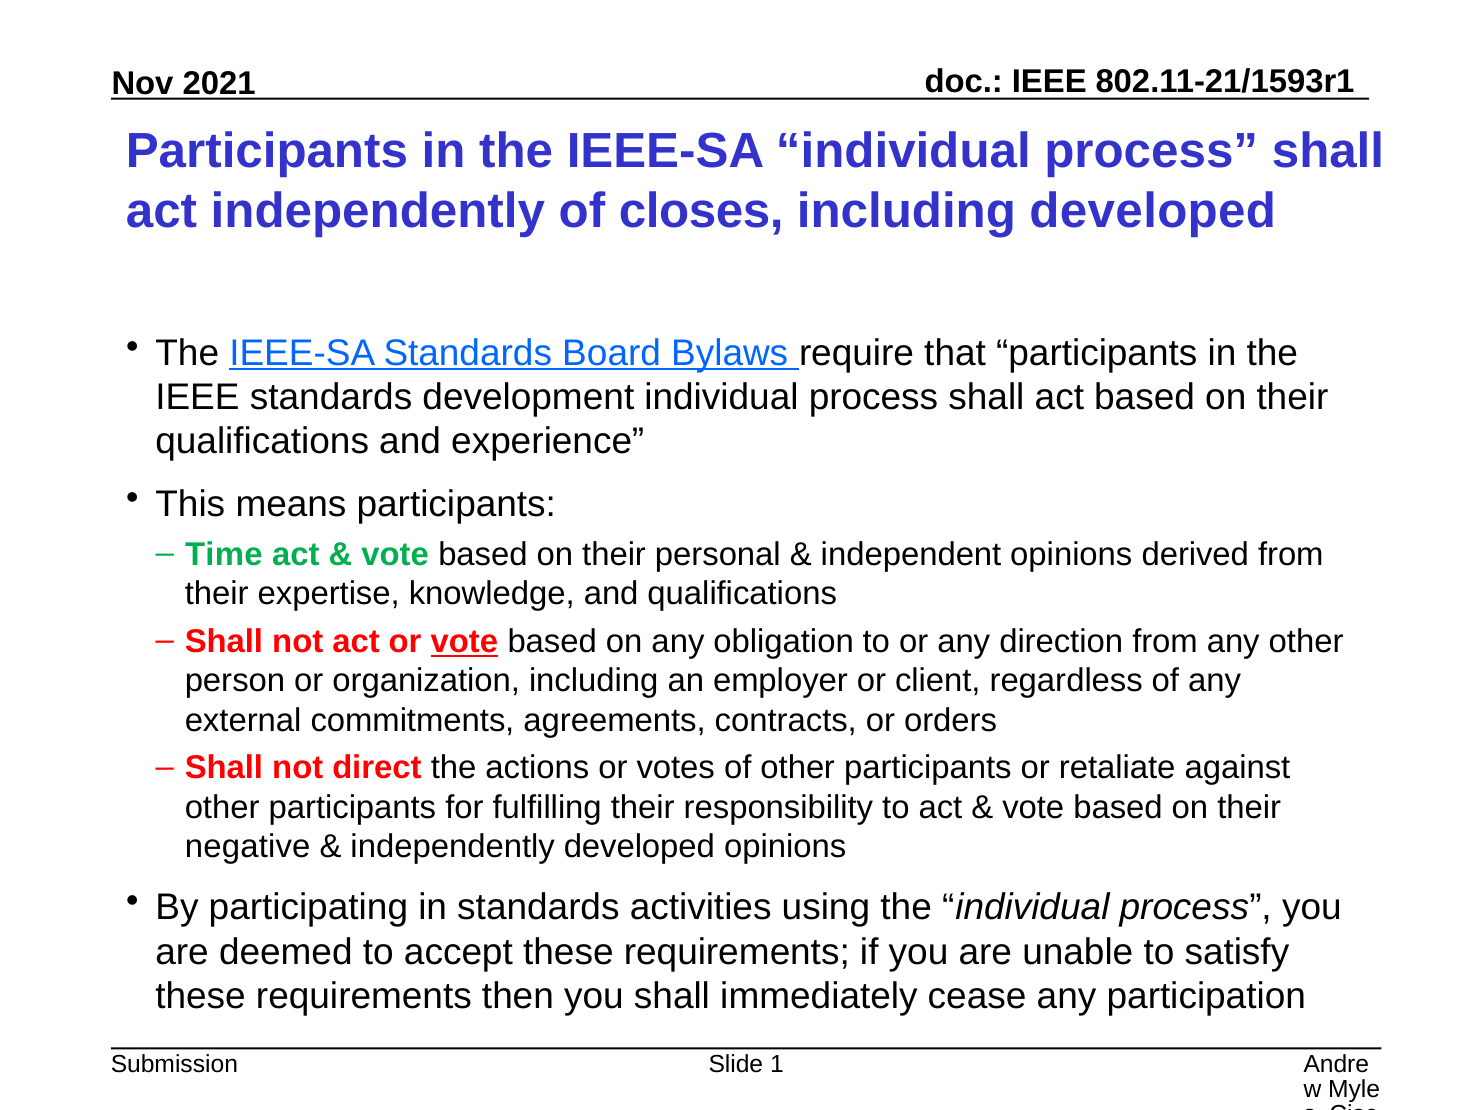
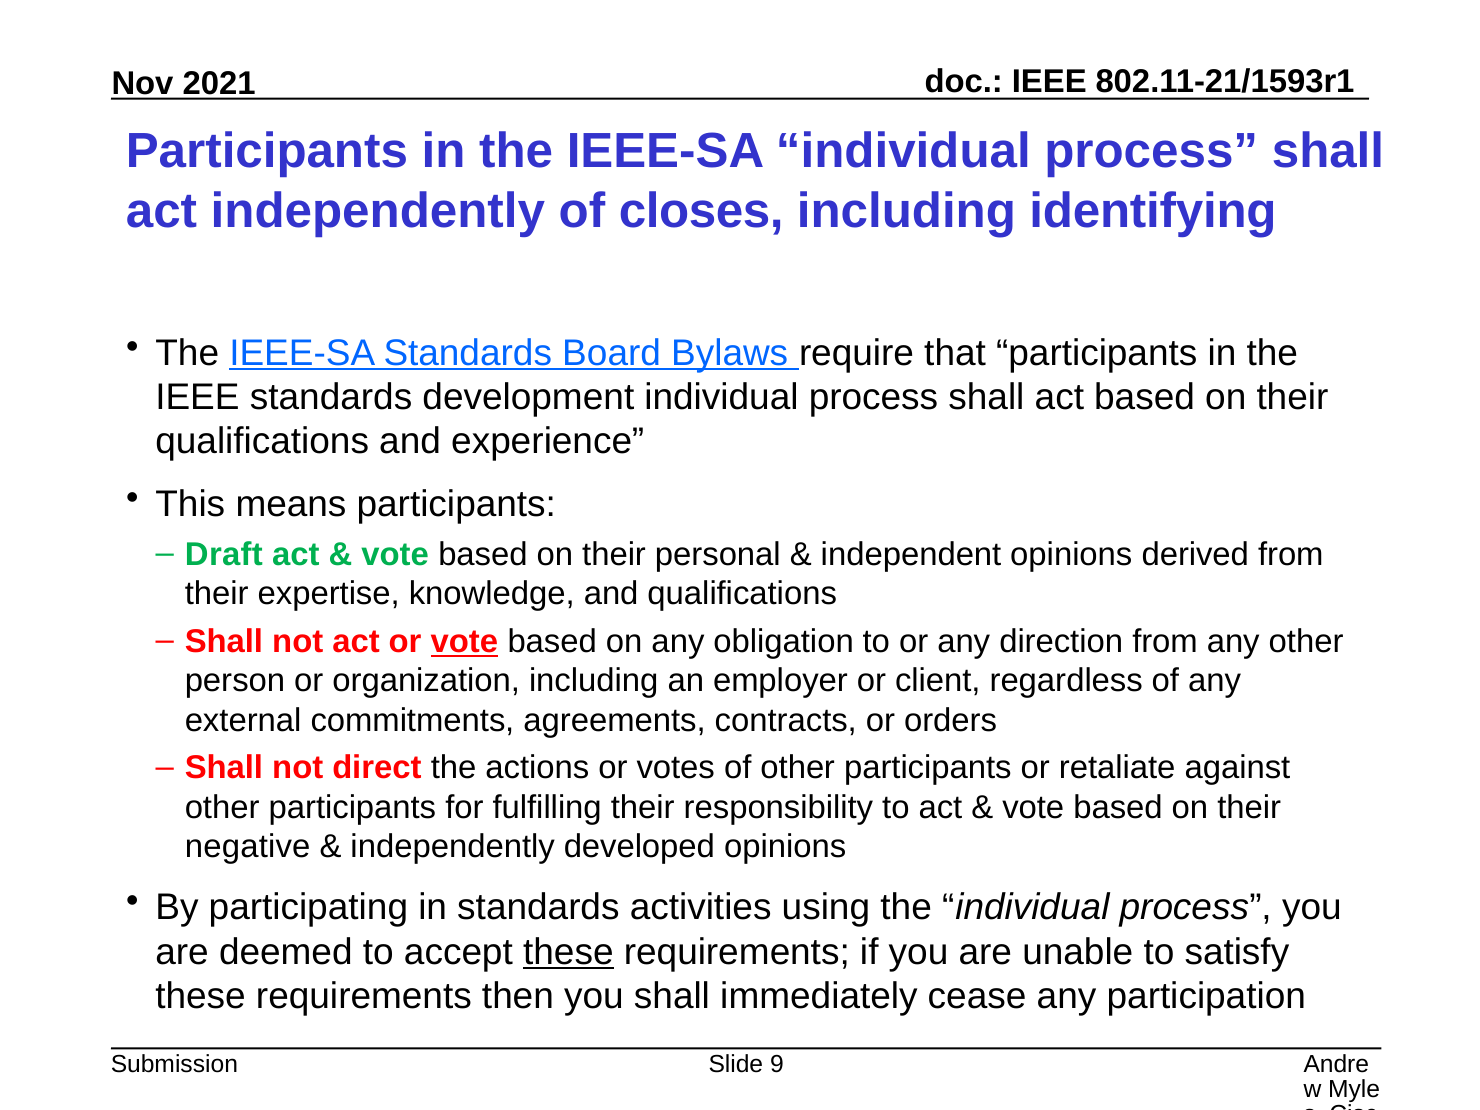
including developed: developed -> identifying
Time: Time -> Draft
these at (568, 952) underline: none -> present
1: 1 -> 9
